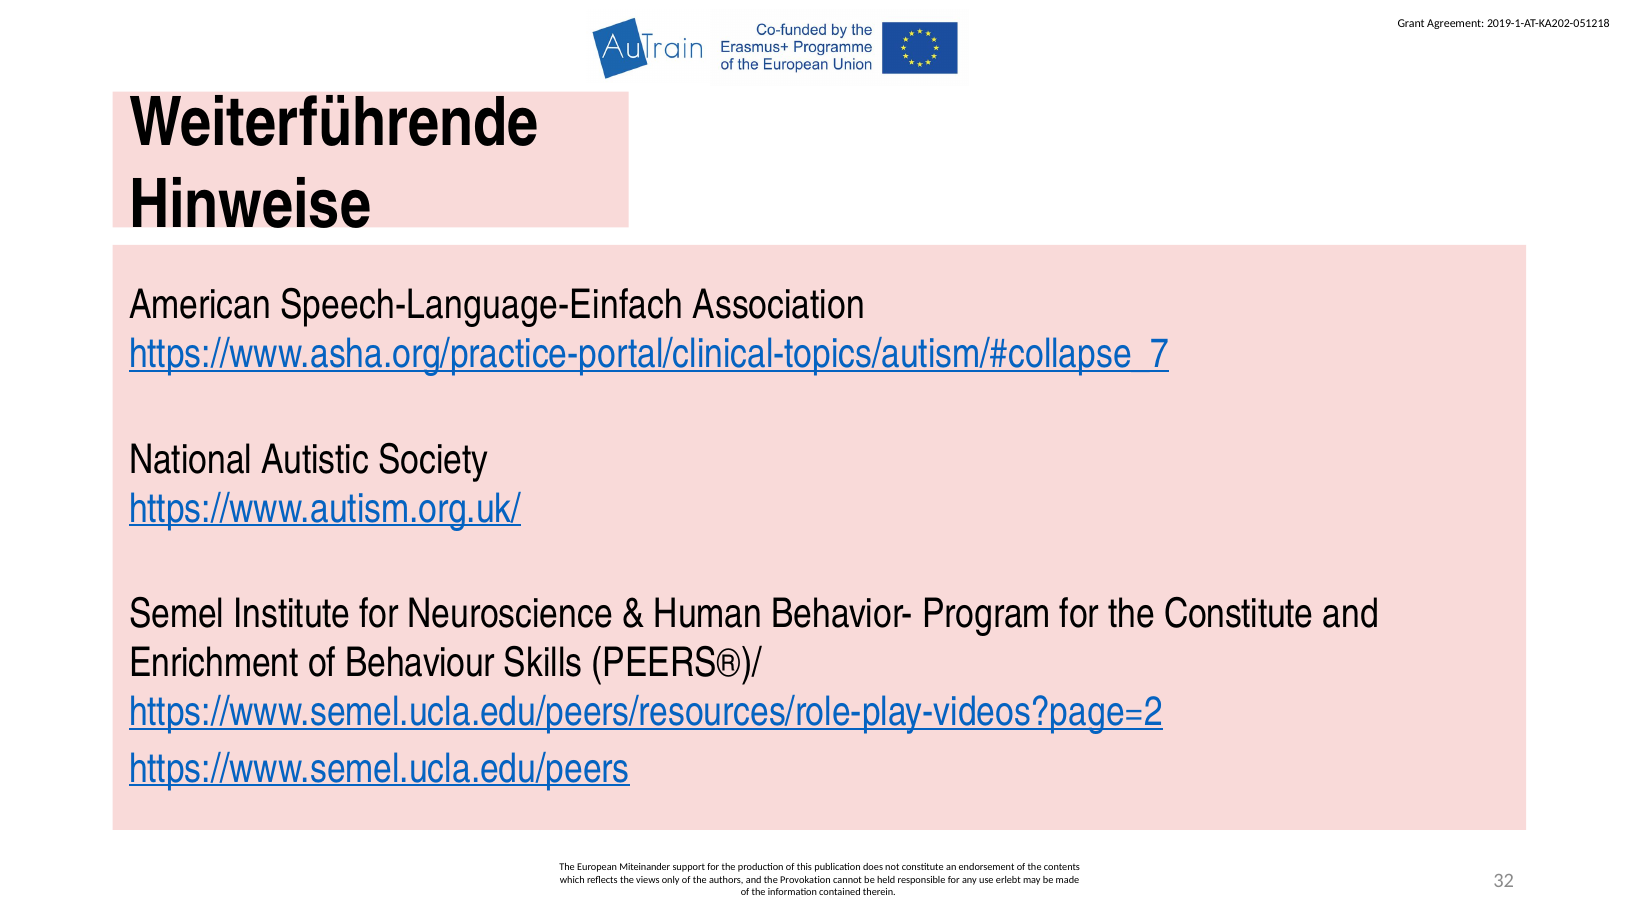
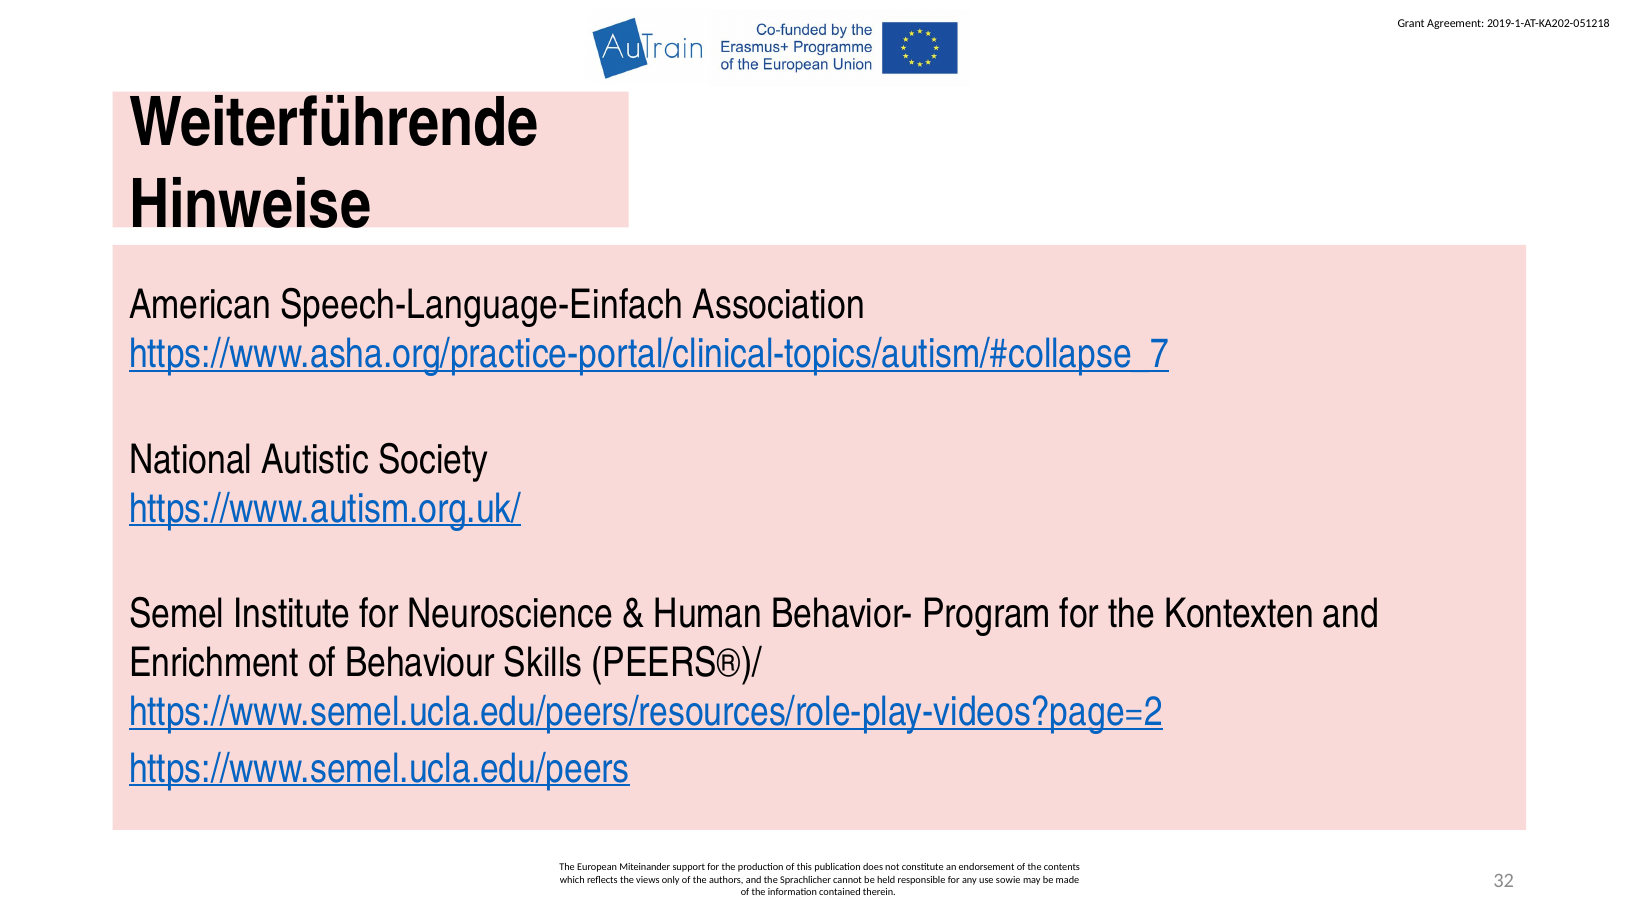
the Constitute: Constitute -> Kontexten
Provokation: Provokation -> Sprachlicher
erlebt: erlebt -> sowie
